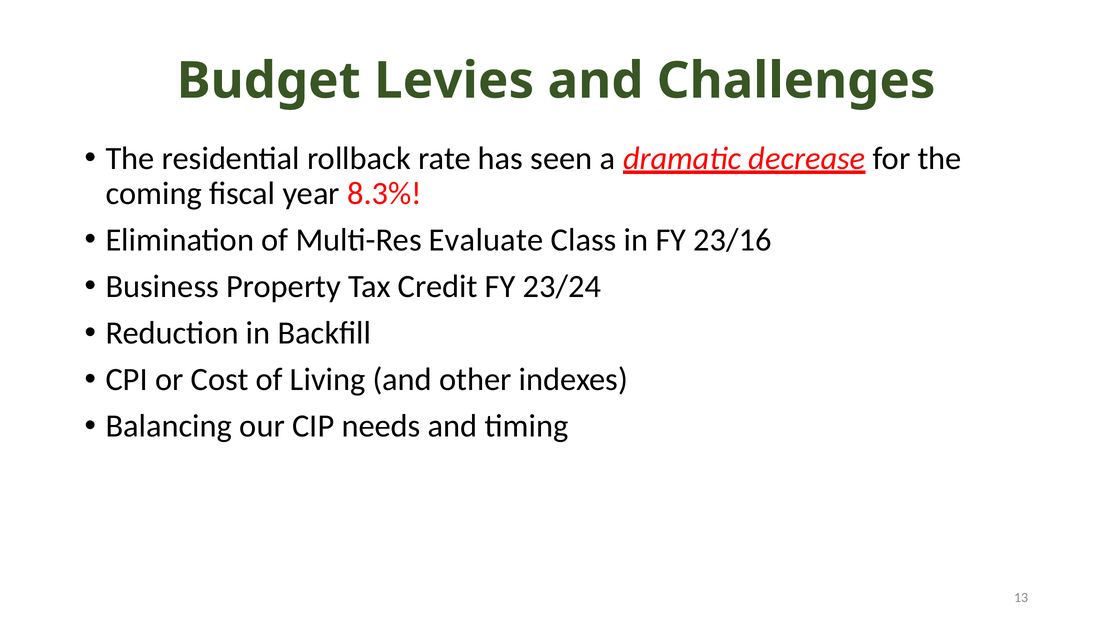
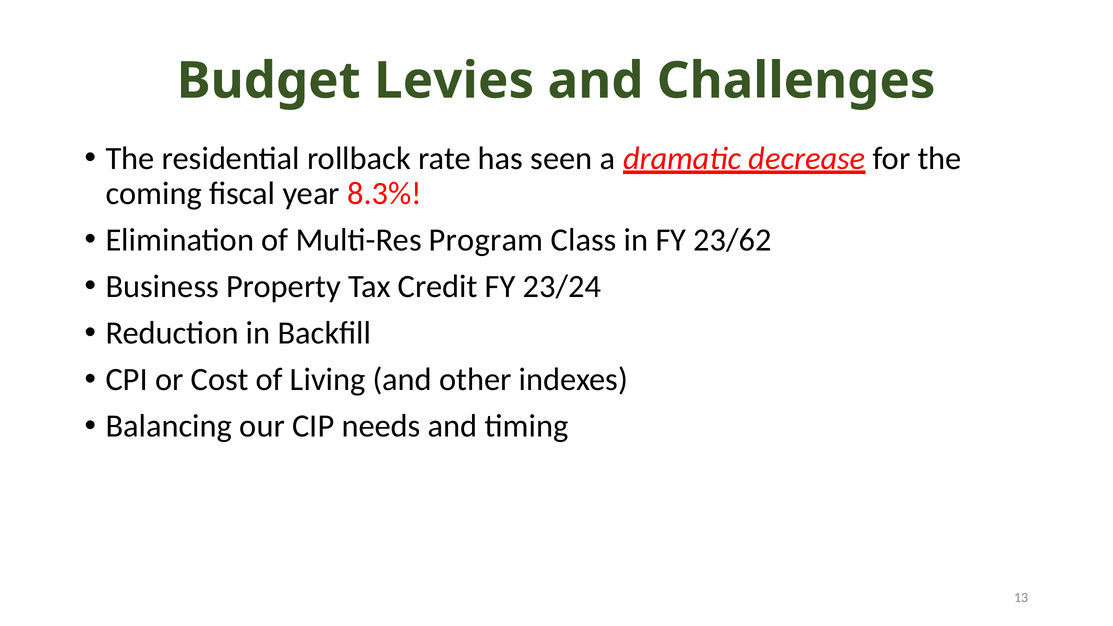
Evaluate: Evaluate -> Program
23/16: 23/16 -> 23/62
